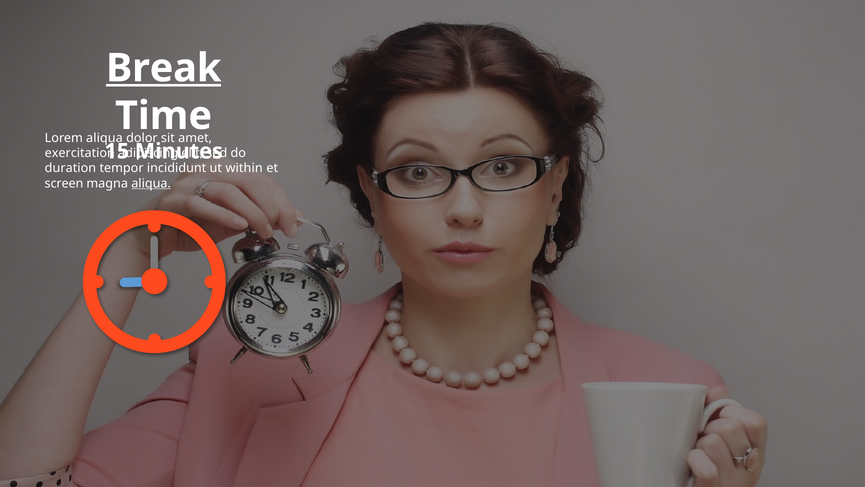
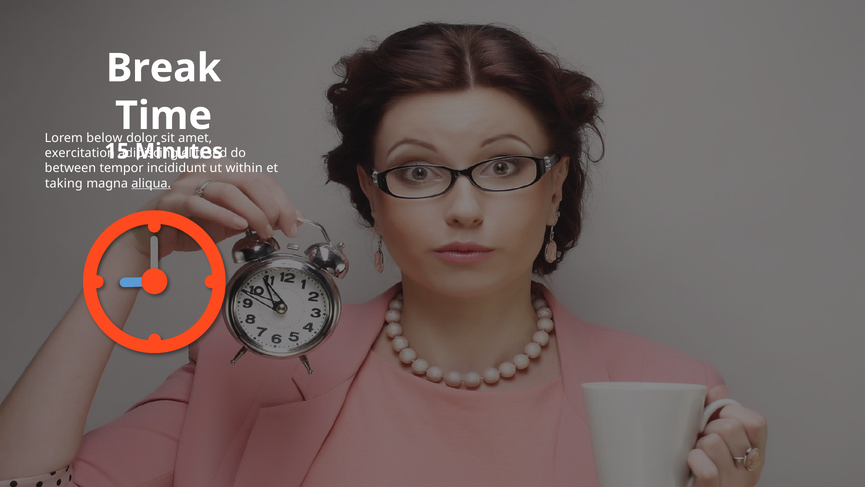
Break underline: present -> none
Lorem aliqua: aliqua -> below
duration: duration -> between
screen: screen -> taking
